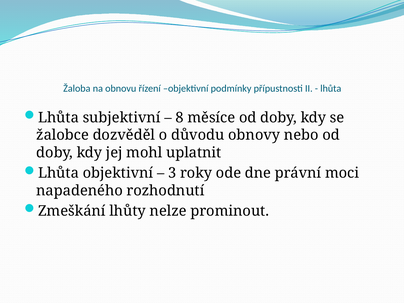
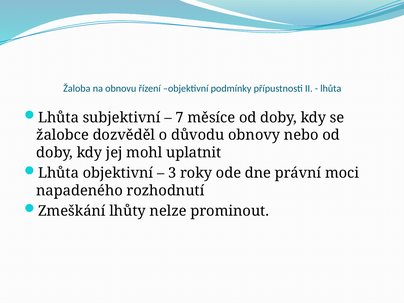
8: 8 -> 7
